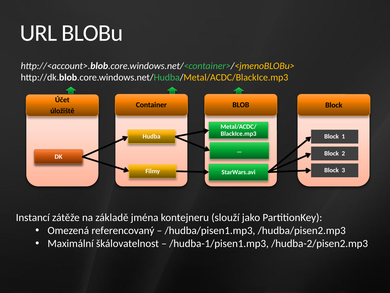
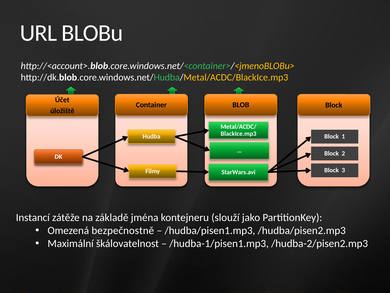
referencovaný: referencovaný -> bezpečnostně
